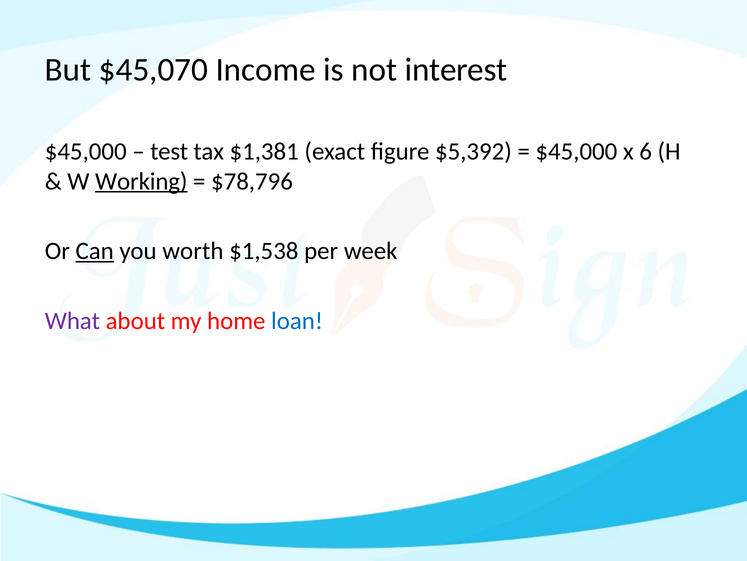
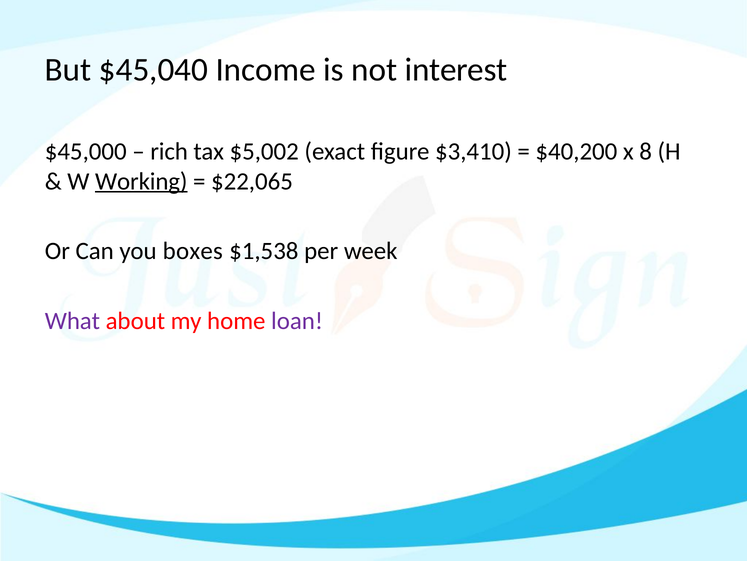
$45,070: $45,070 -> $45,040
test: test -> rich
$1,381: $1,381 -> $5,002
$5,392: $5,392 -> $3,410
$45,000 at (576, 151): $45,000 -> $40,200
6: 6 -> 8
$78,796: $78,796 -> $22,065
Can underline: present -> none
worth: worth -> boxes
loan colour: blue -> purple
